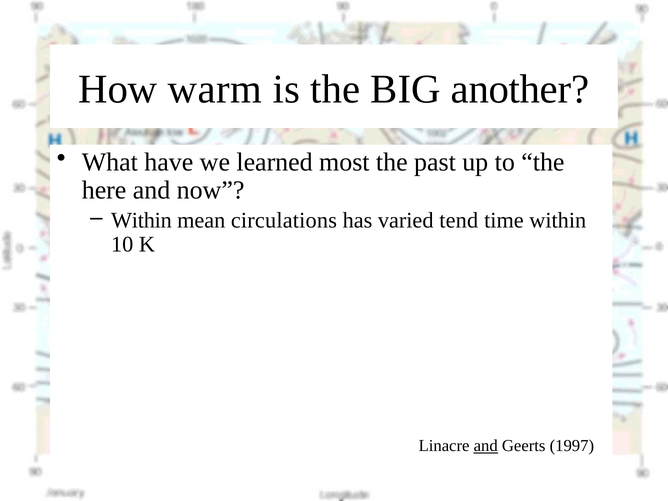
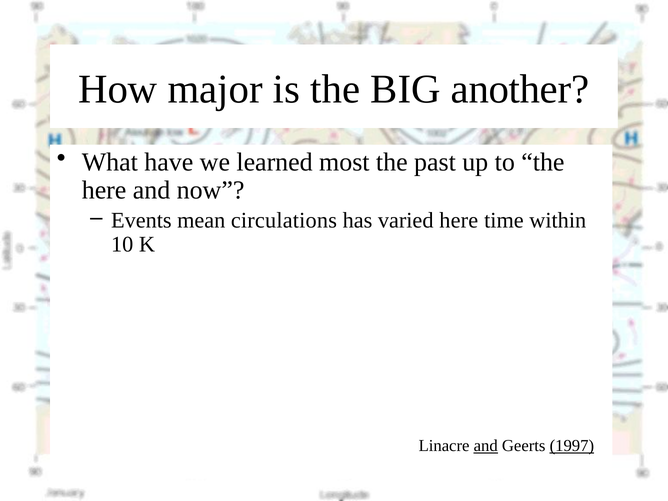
warm: warm -> major
Within at (141, 221): Within -> Events
varied tend: tend -> here
1997 underline: none -> present
